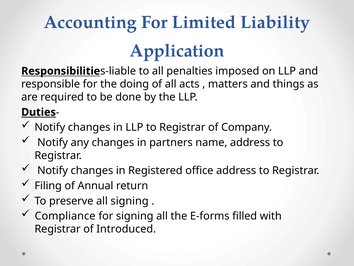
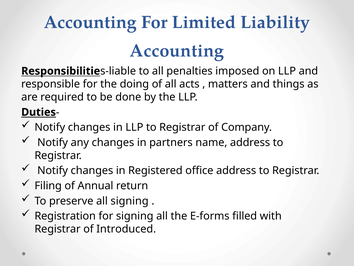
Application at (177, 51): Application -> Accounting
Compliance: Compliance -> Registration
